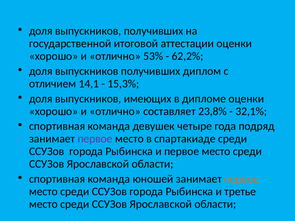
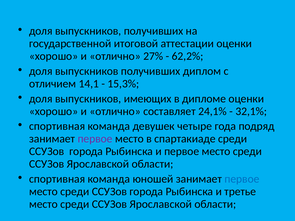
53%: 53% -> 27%
23,8%: 23,8% -> 24,1%
первое at (242, 179) colour: orange -> blue
